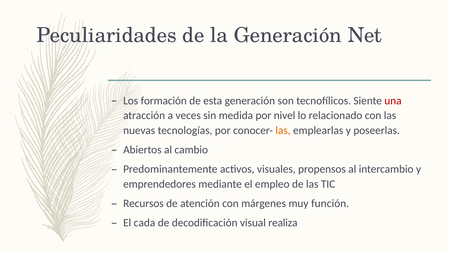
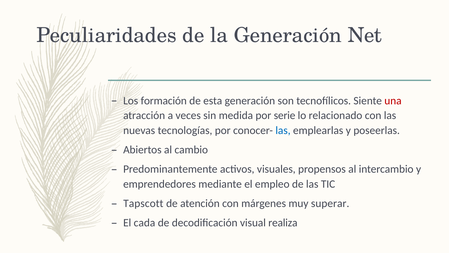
nivel: nivel -> serie
las at (283, 130) colour: orange -> blue
Recursos: Recursos -> Tapscott
función: función -> superar
